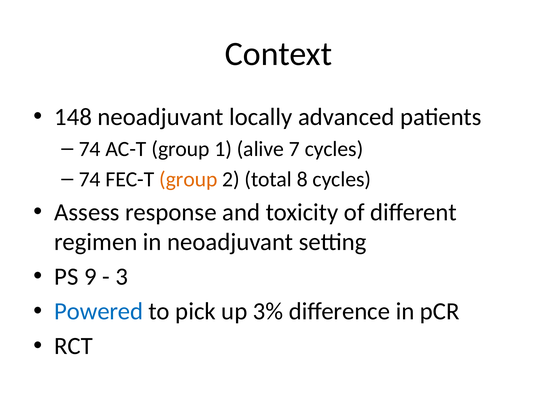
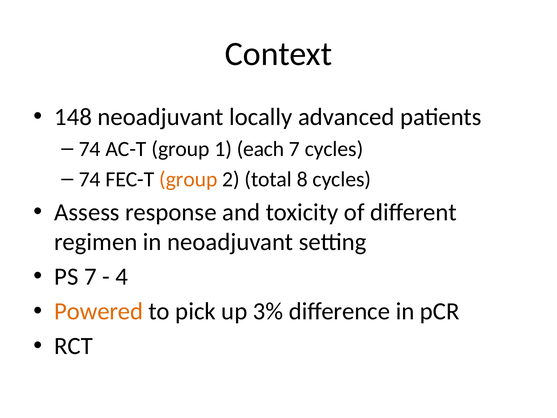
alive: alive -> each
PS 9: 9 -> 7
3: 3 -> 4
Powered colour: blue -> orange
